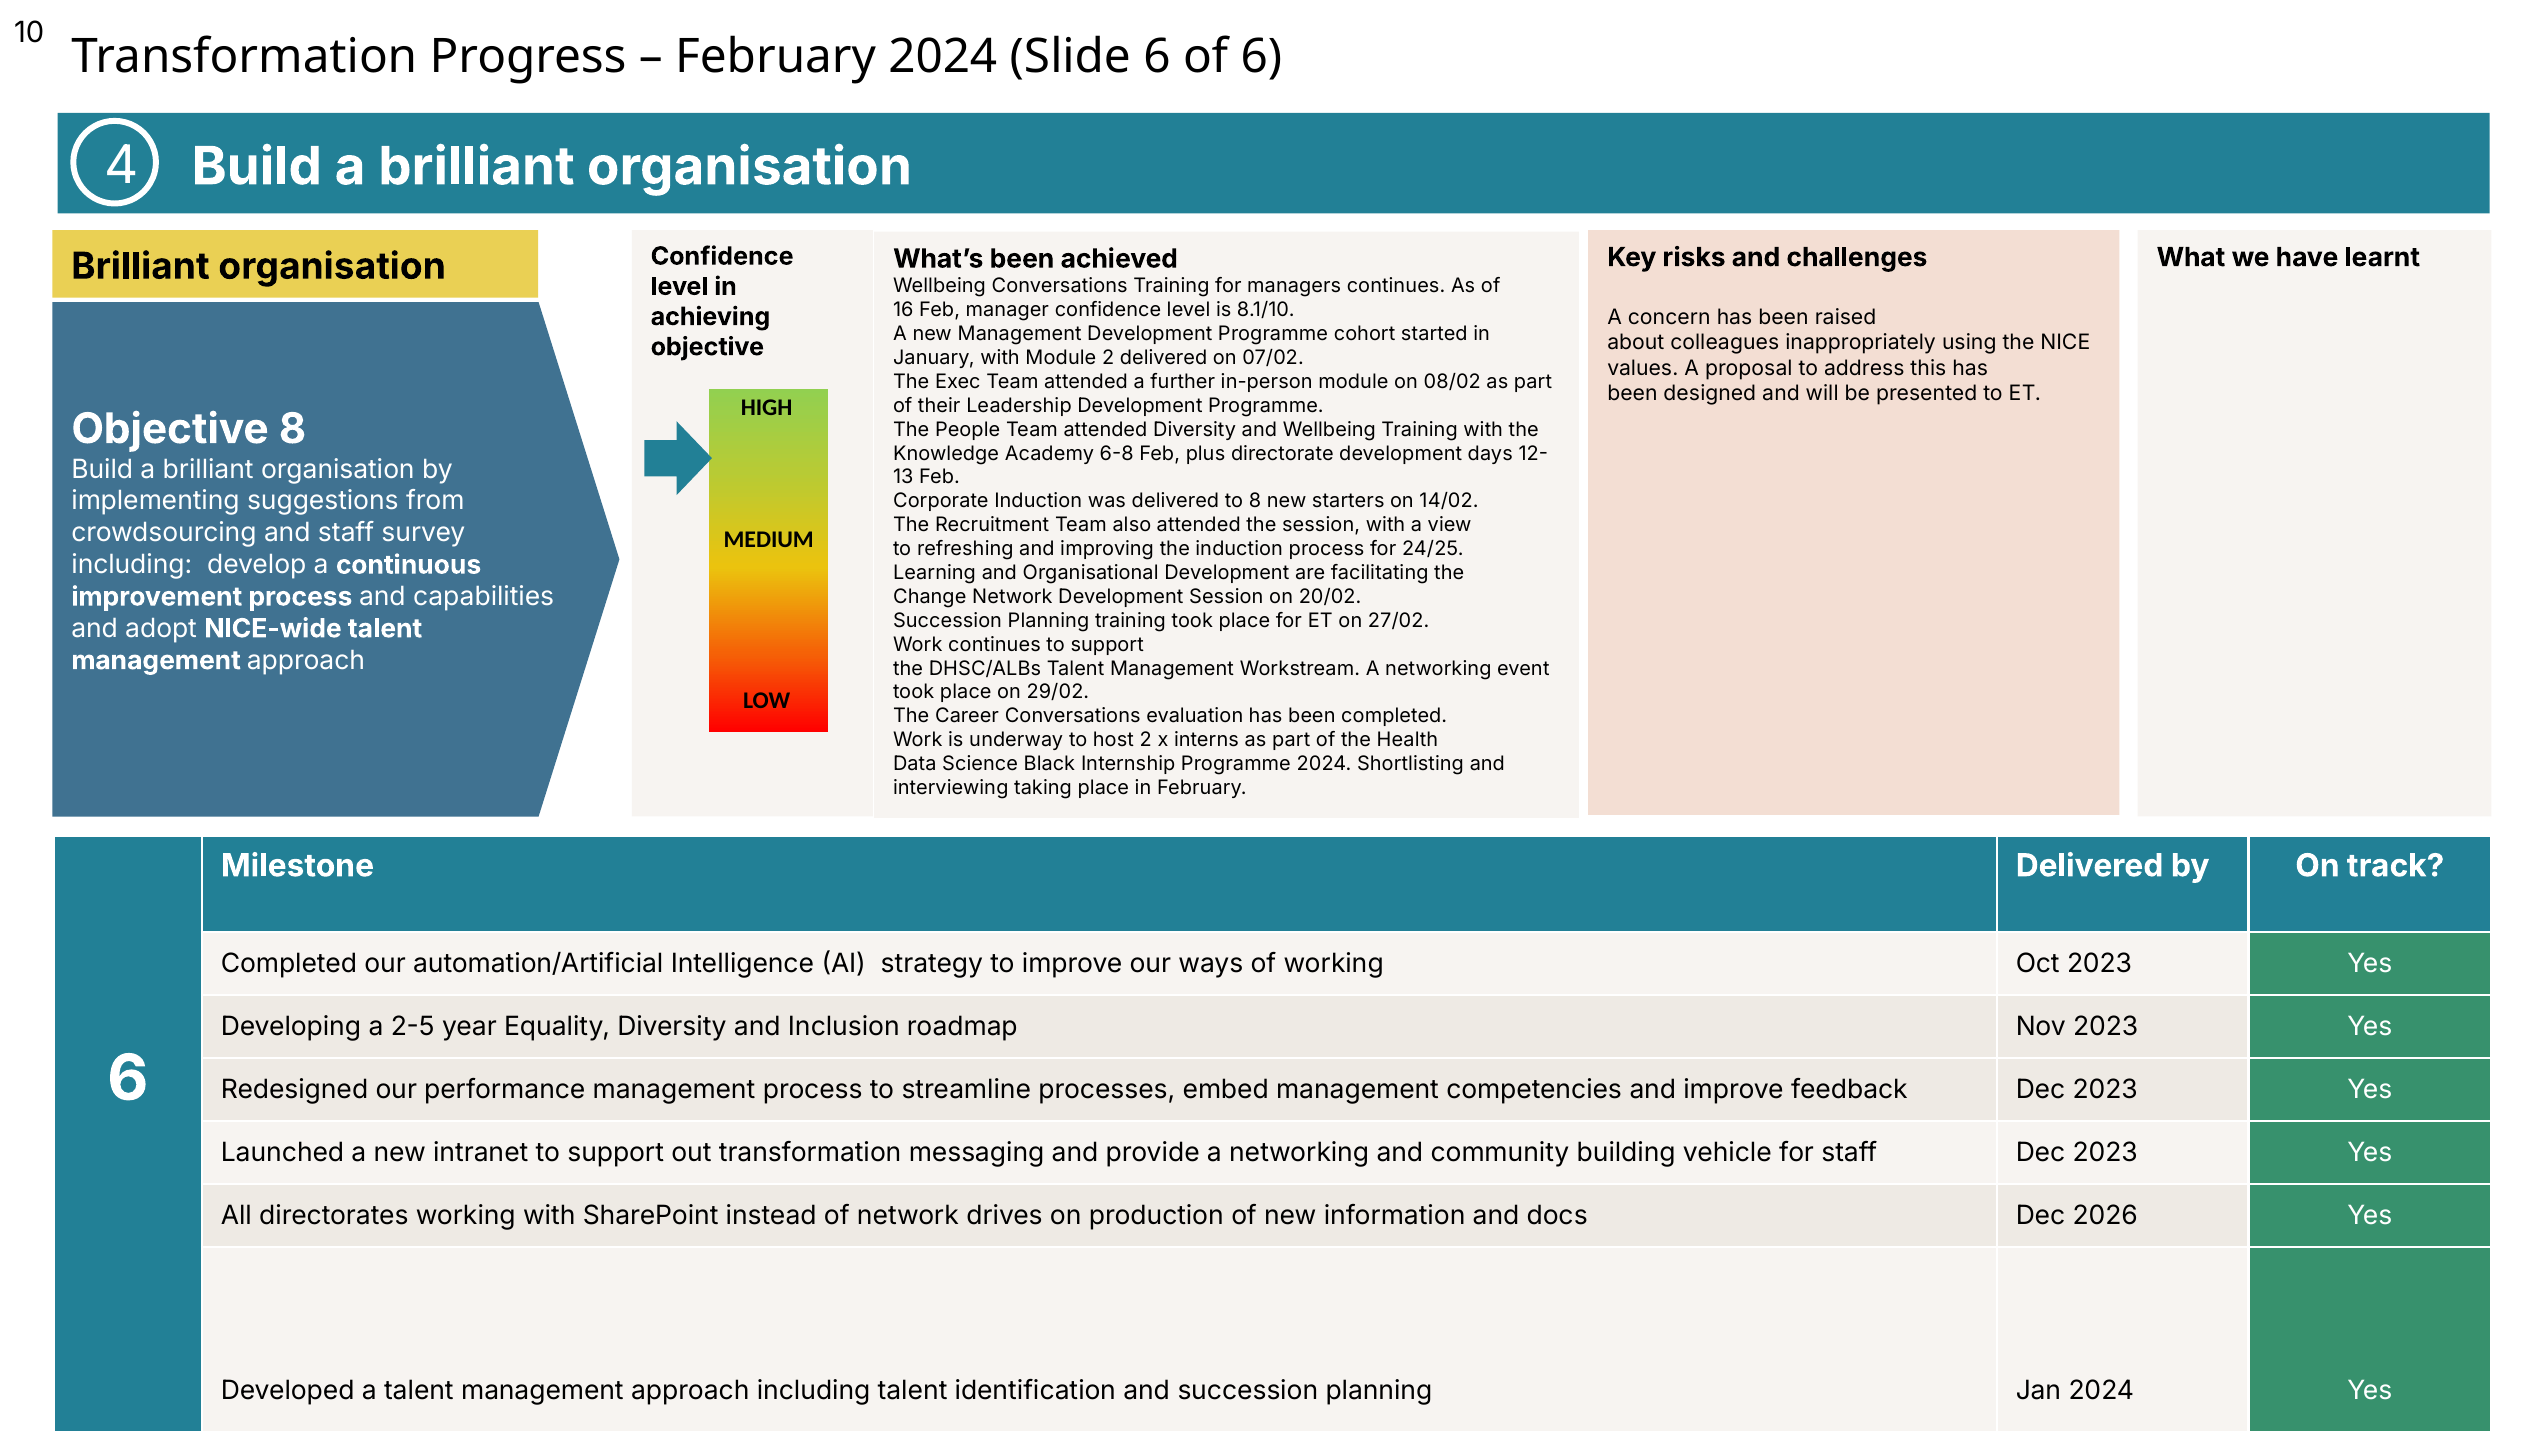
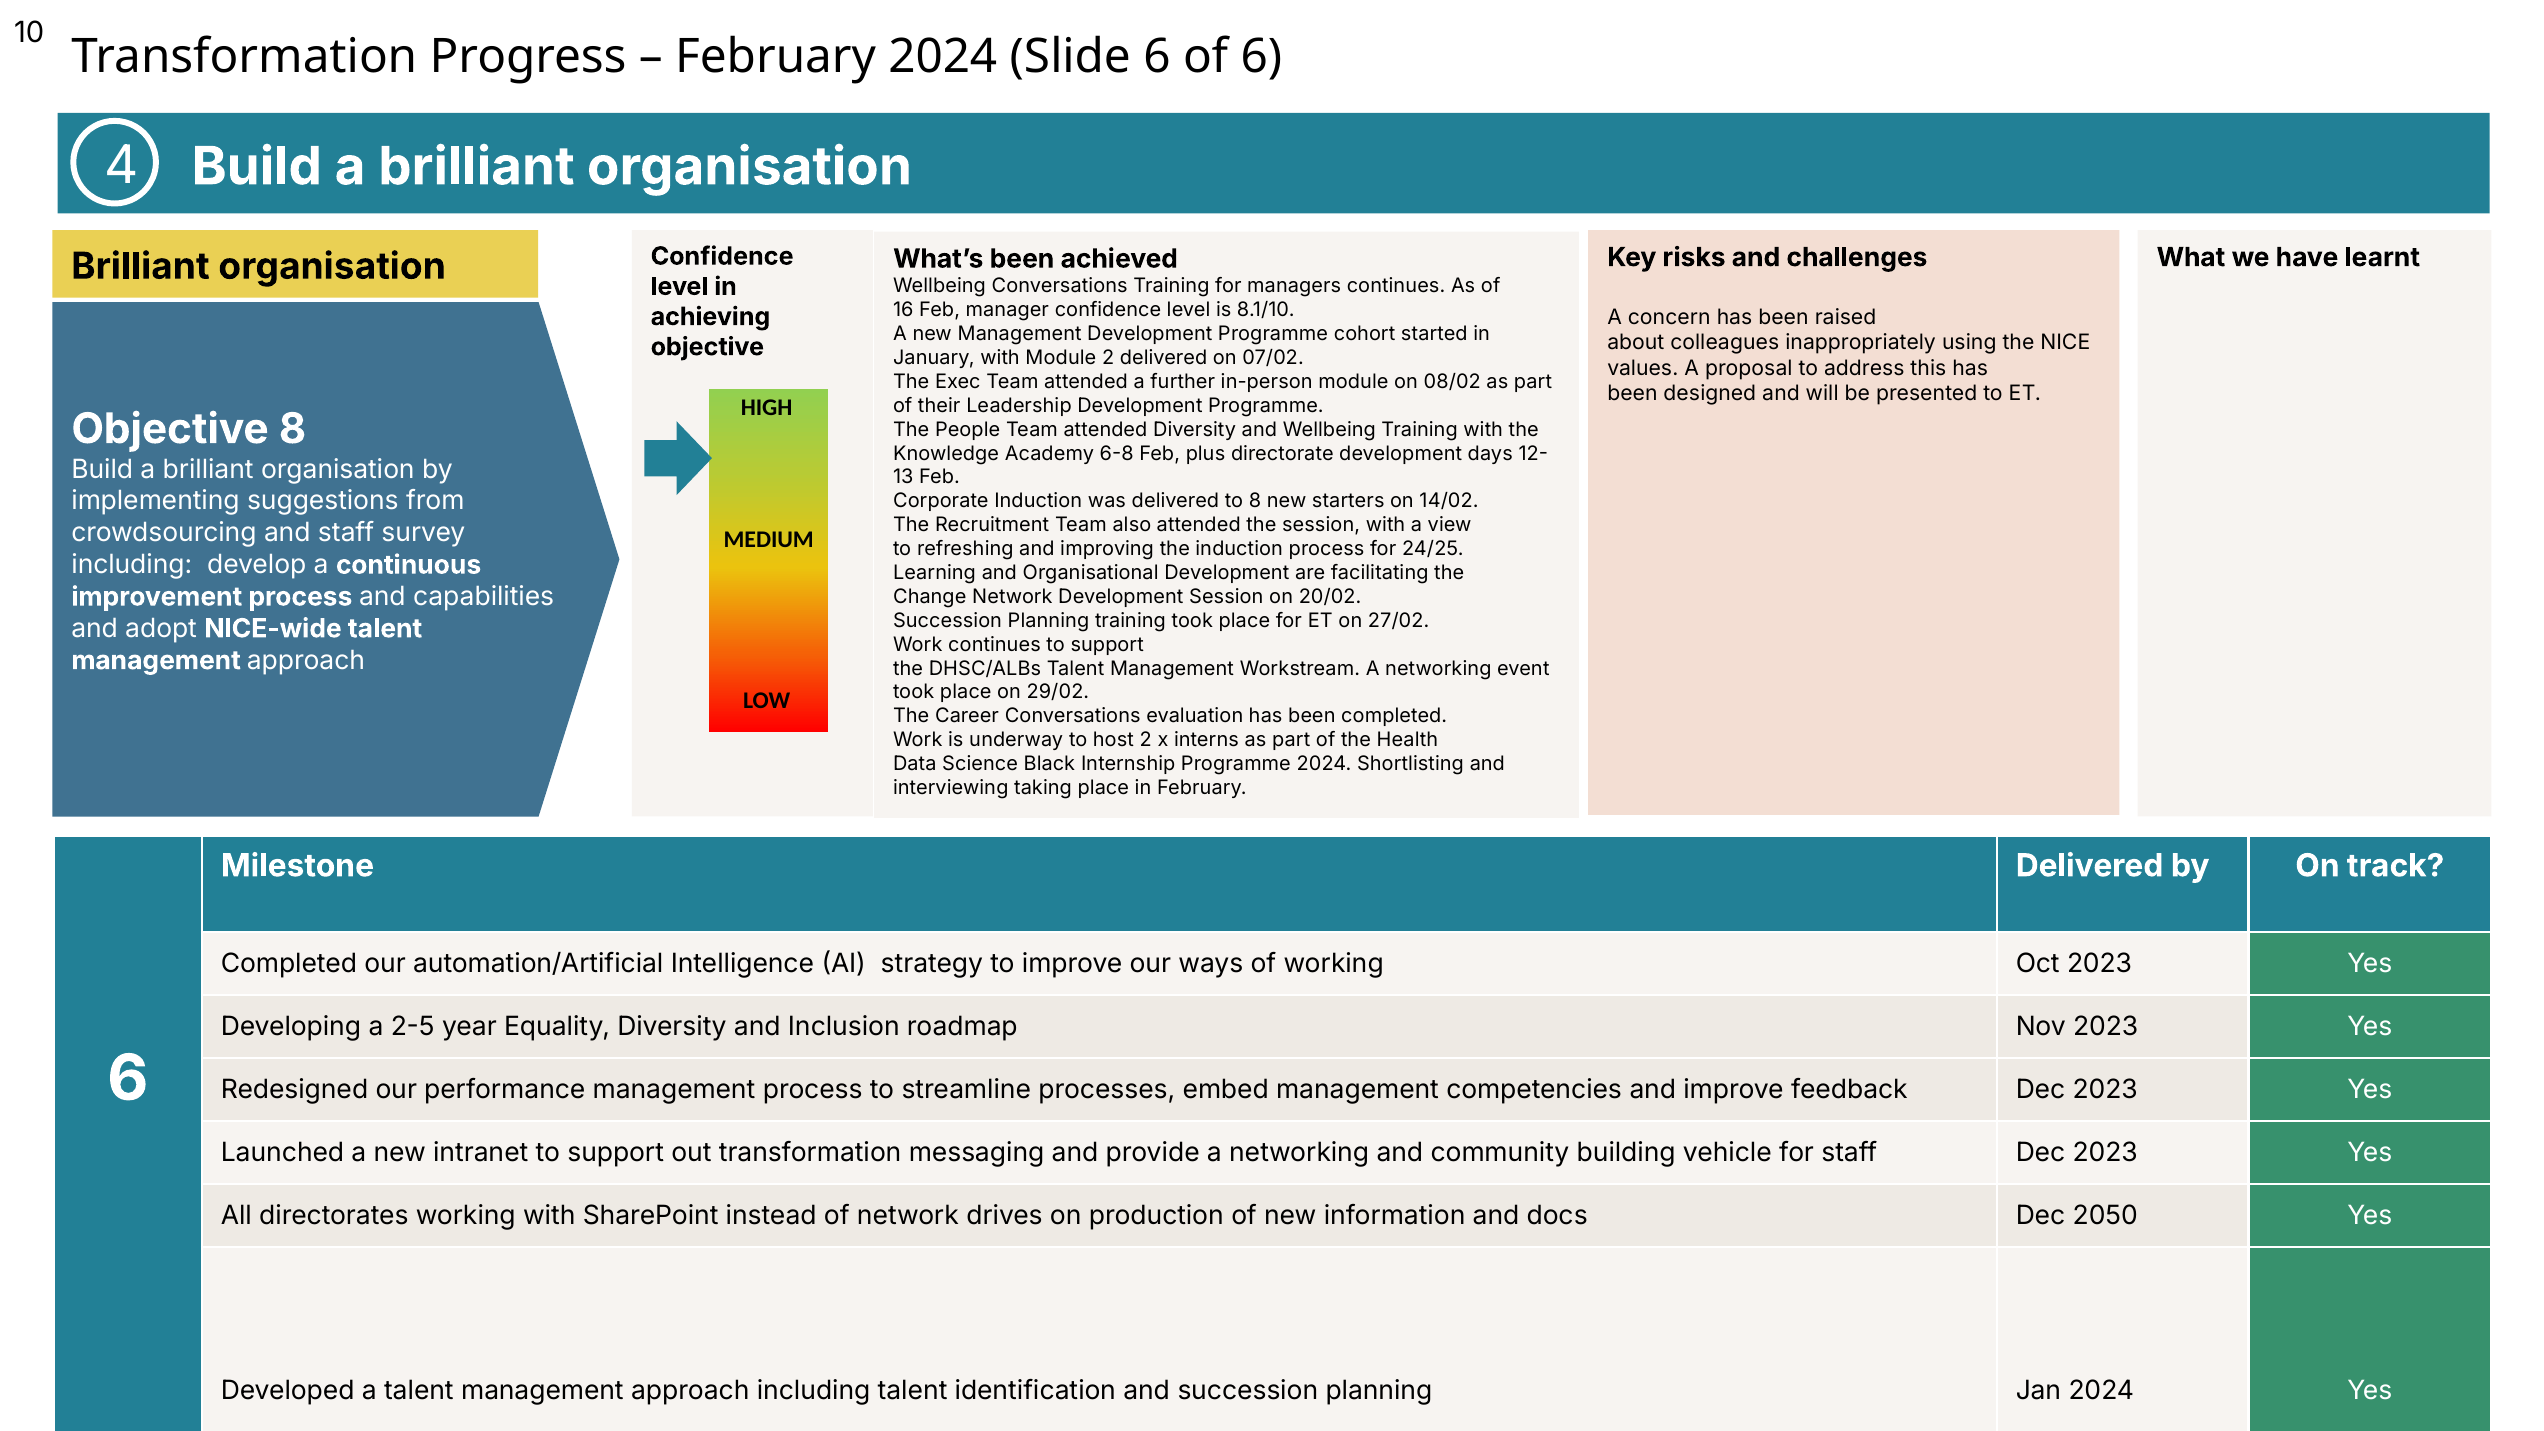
2026: 2026 -> 2050
